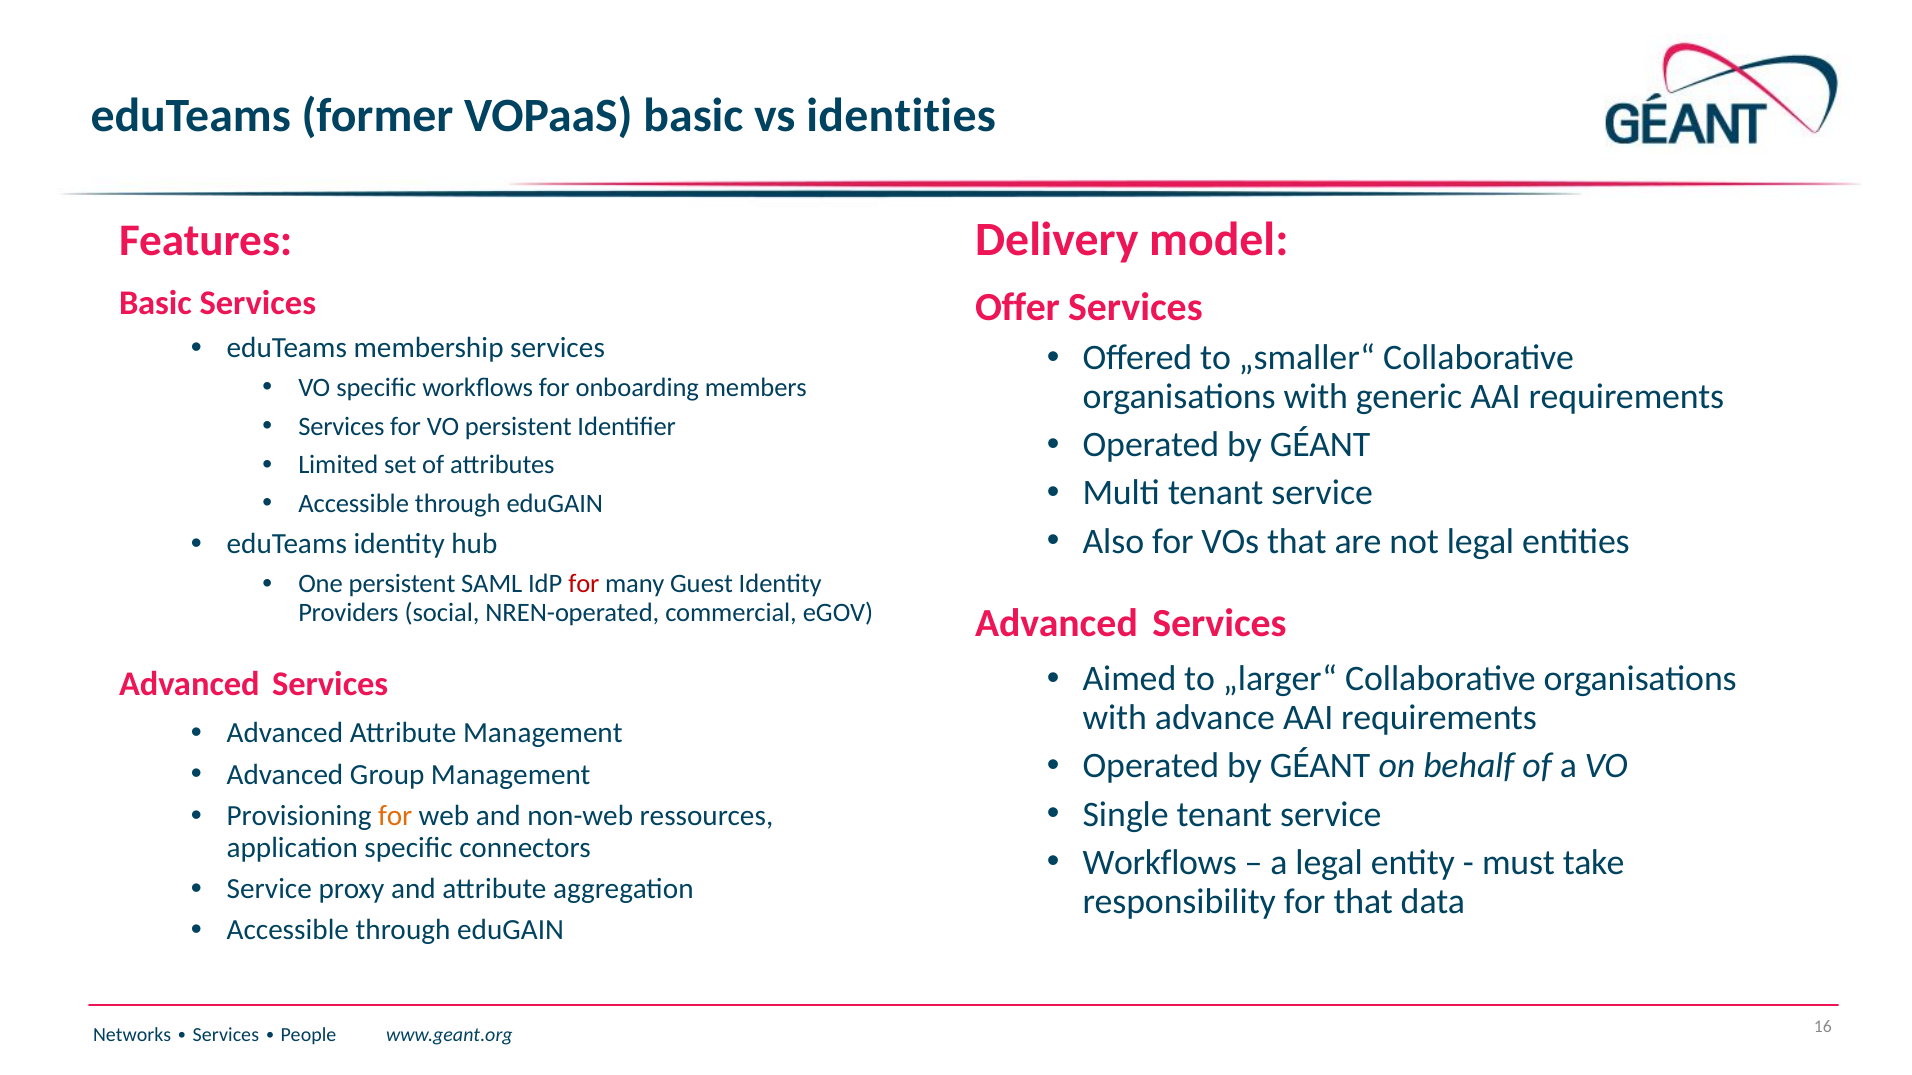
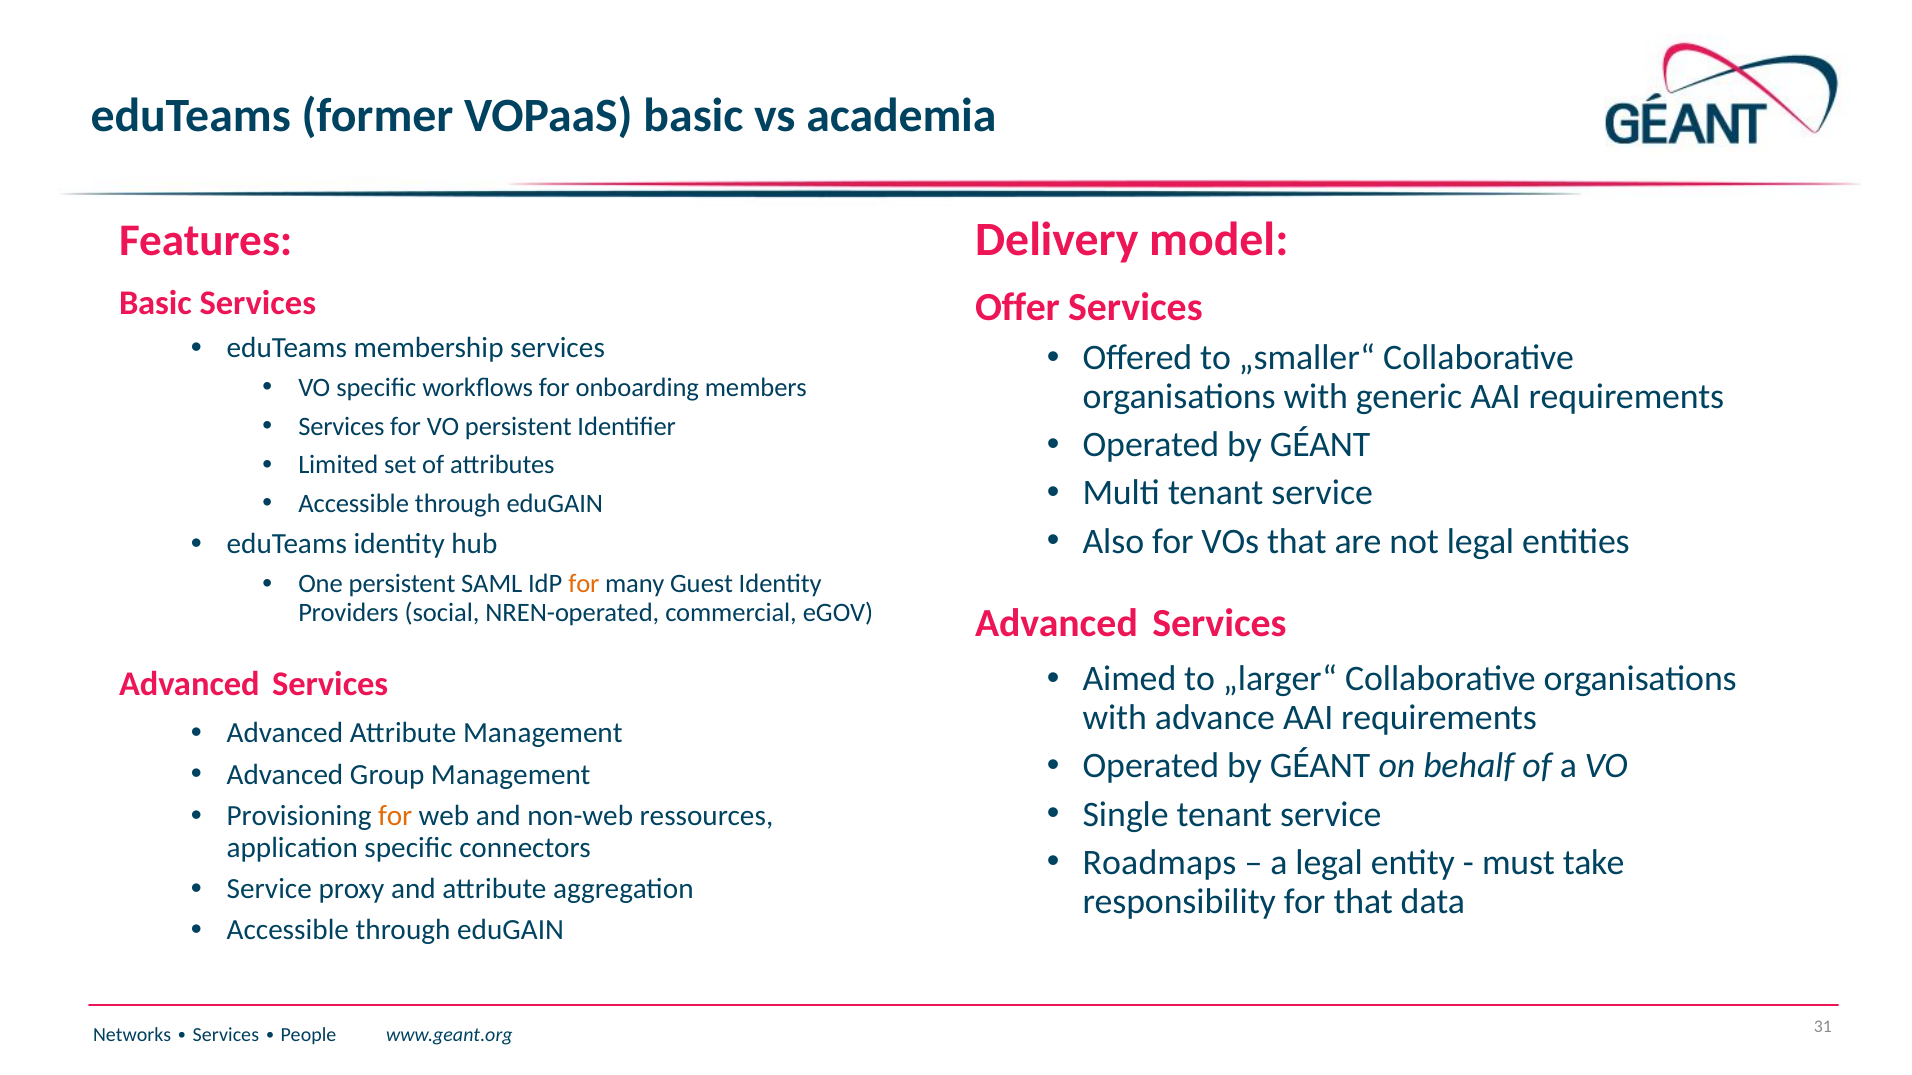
identities: identities -> academia
for at (584, 584) colour: red -> orange
Workflows at (1160, 863): Workflows -> Roadmaps
16: 16 -> 31
